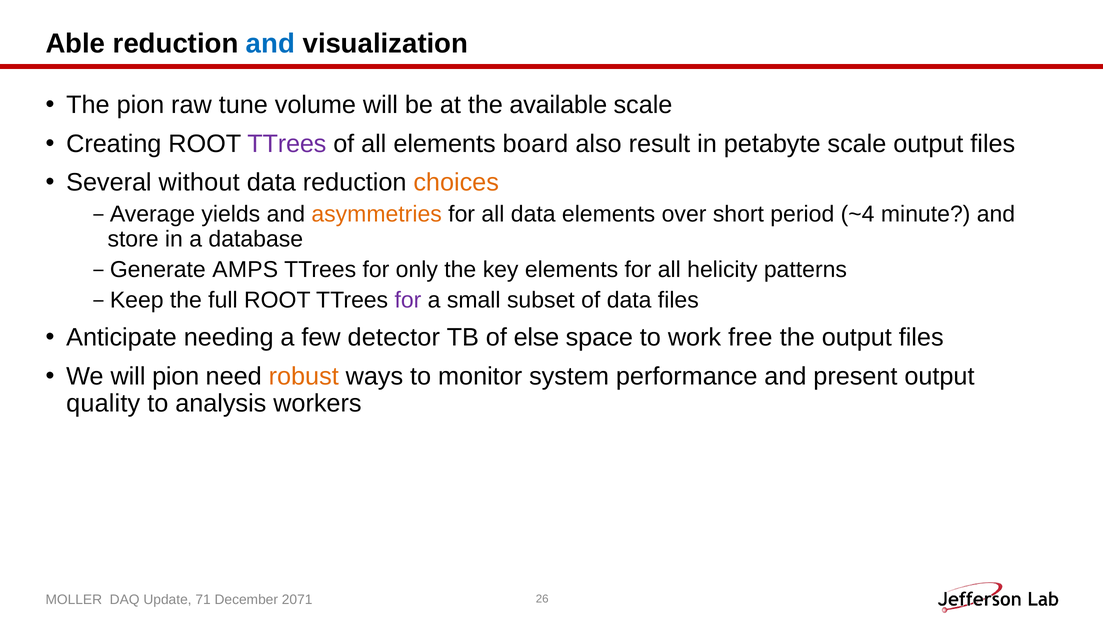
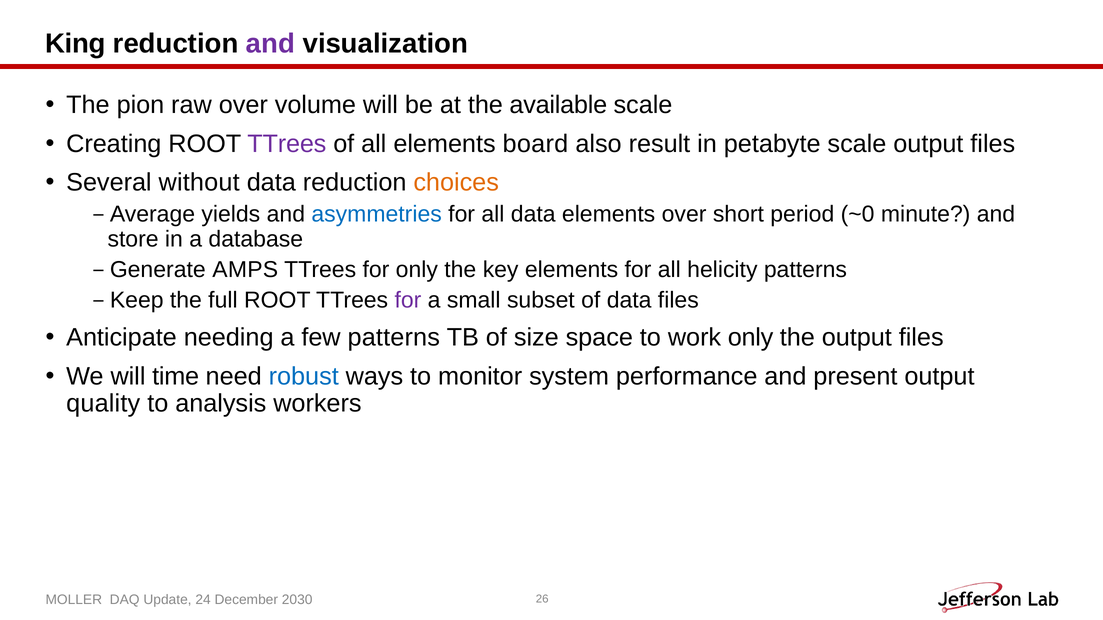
Able: Able -> King
and at (271, 44) colour: blue -> purple
raw tune: tune -> over
asymmetries colour: orange -> blue
~4: ~4 -> ~0
few detector: detector -> patterns
else: else -> size
work free: free -> only
will pion: pion -> time
robust colour: orange -> blue
71: 71 -> 24
2071: 2071 -> 2030
